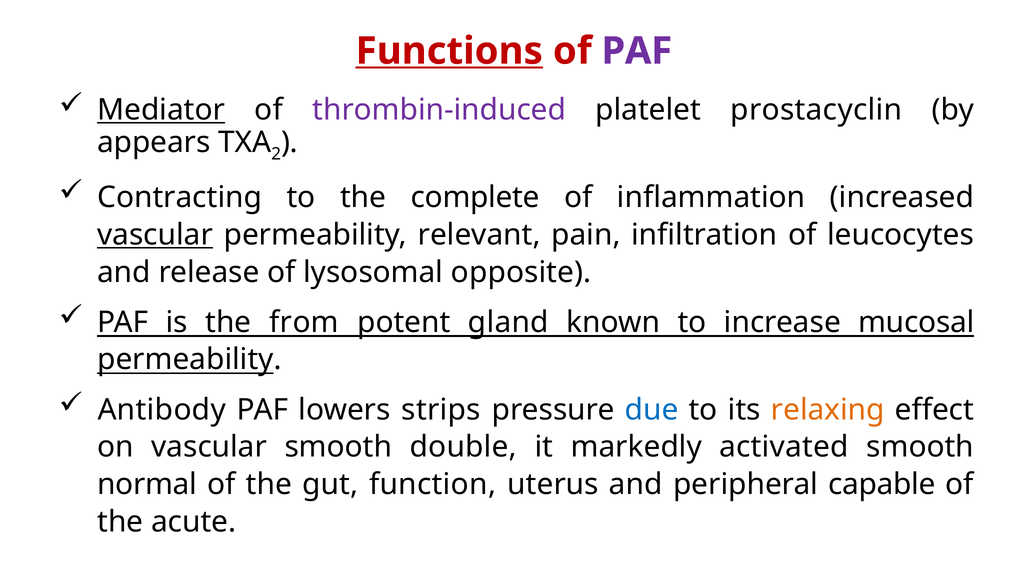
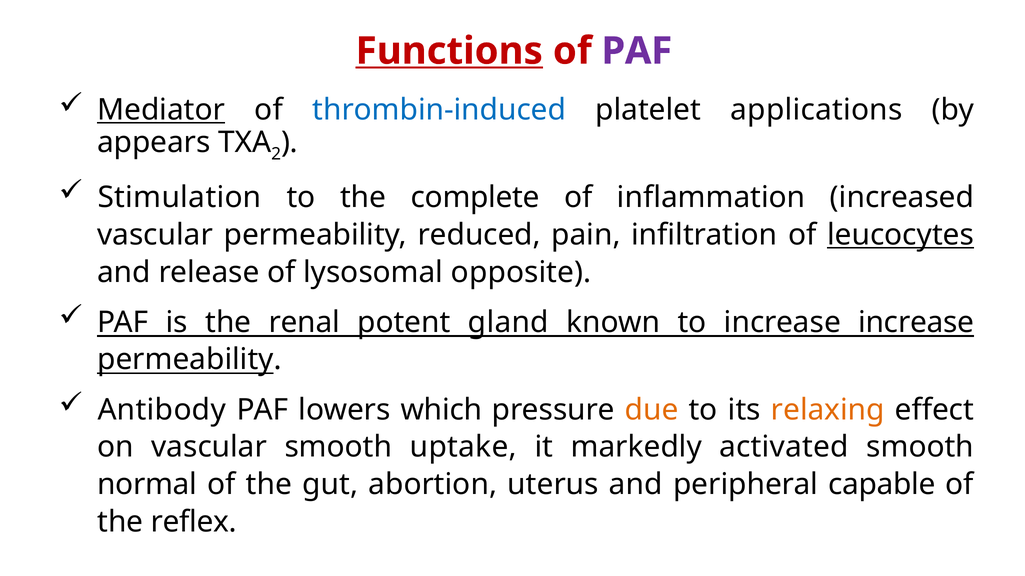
thrombin-induced colour: purple -> blue
prostacyclin: prostacyclin -> applications
Contracting: Contracting -> Stimulation
vascular at (155, 235) underline: present -> none
relevant: relevant -> reduced
leucocytes underline: none -> present
from: from -> renal
increase mucosal: mucosal -> increase
strips: strips -> which
due colour: blue -> orange
double: double -> uptake
function: function -> abortion
acute: acute -> reflex
